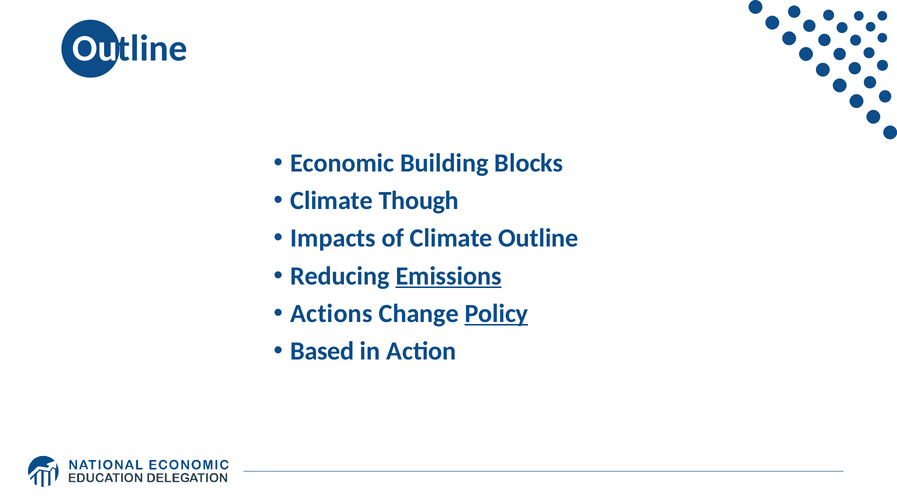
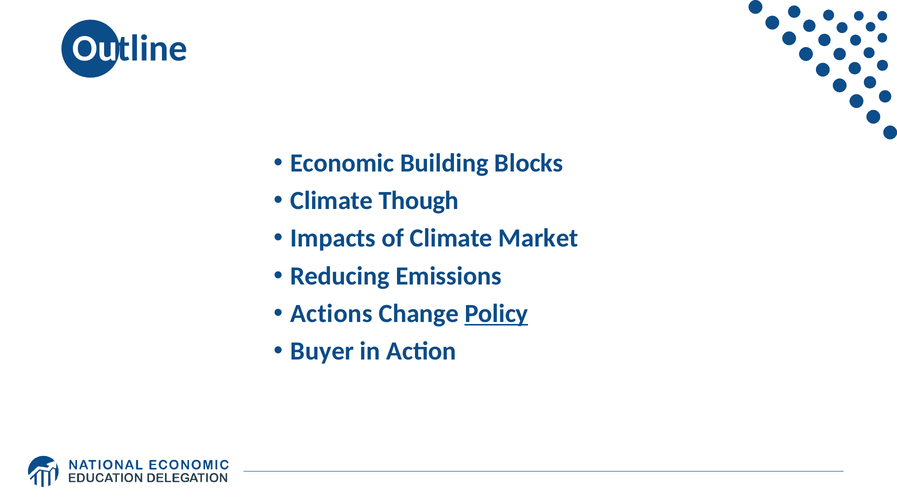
Climate Outline: Outline -> Market
Emissions underline: present -> none
Based: Based -> Buyer
